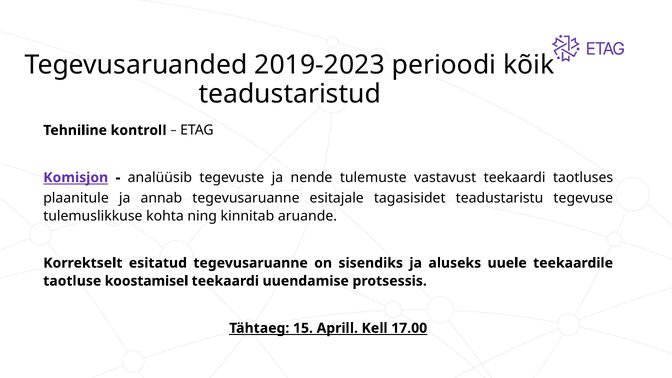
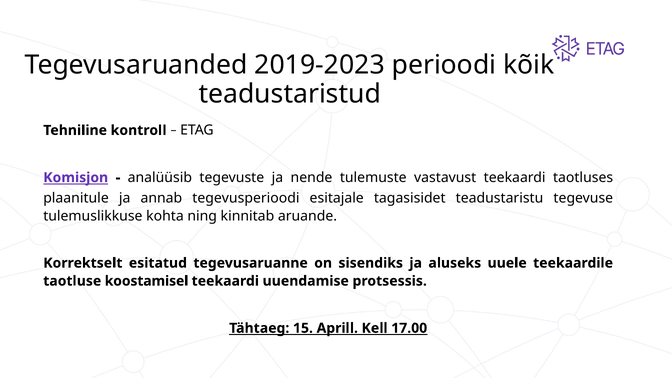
annab tegevusaruanne: tegevusaruanne -> tegevusperioodi
